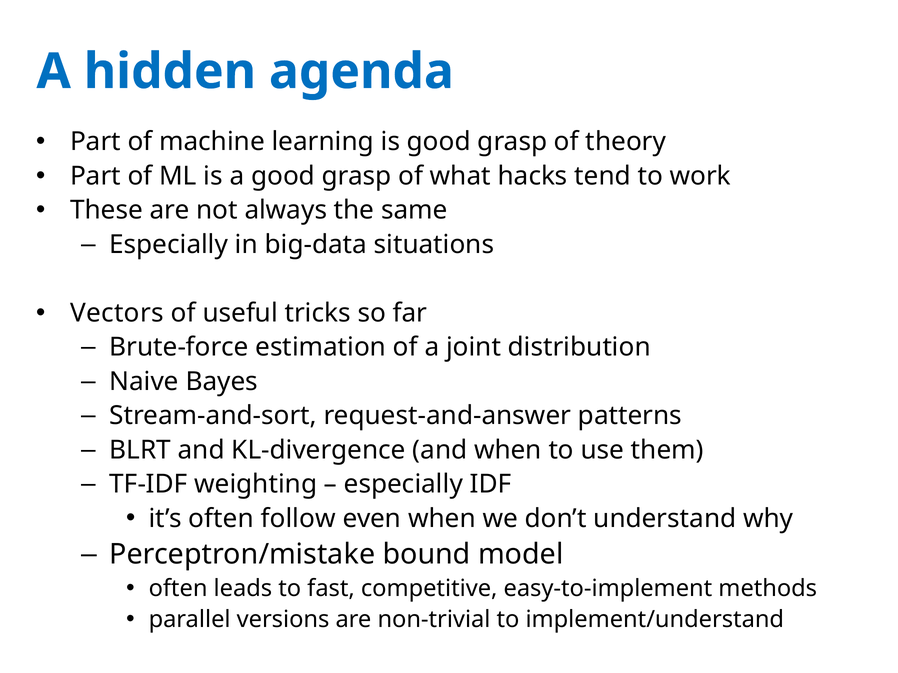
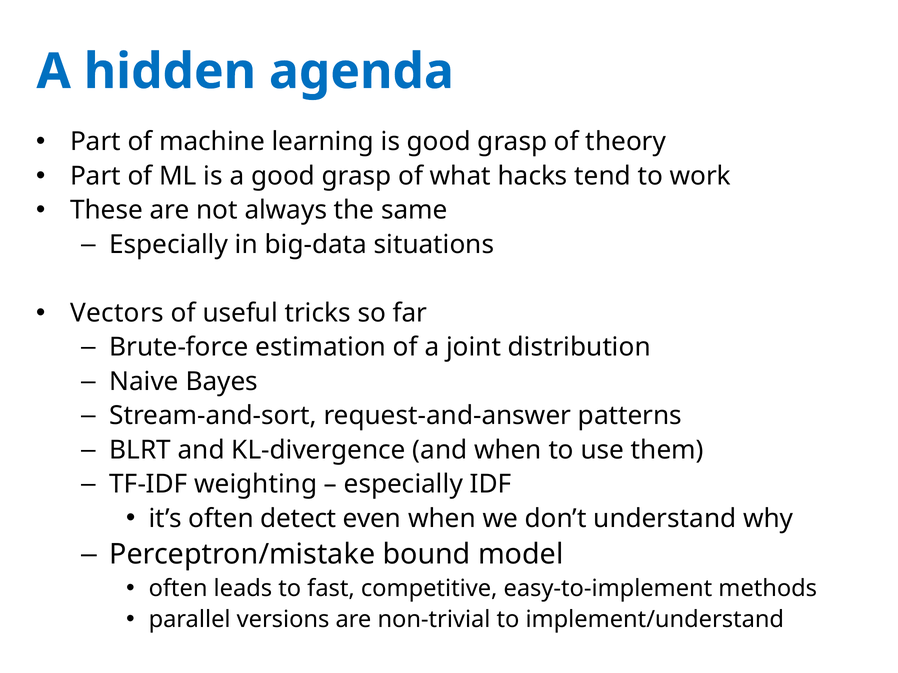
follow: follow -> detect
